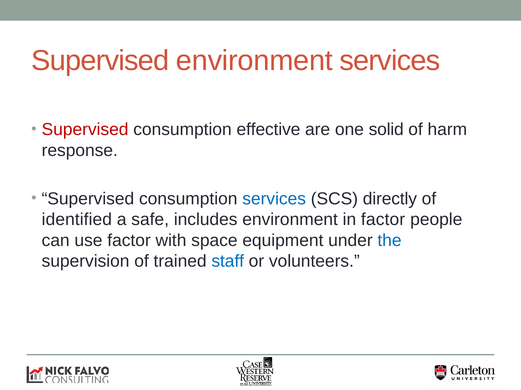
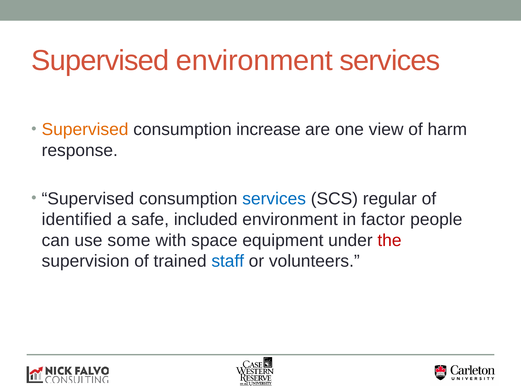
Supervised at (85, 130) colour: red -> orange
effective: effective -> increase
solid: solid -> view
directly: directly -> regular
includes: includes -> included
use factor: factor -> some
the colour: blue -> red
